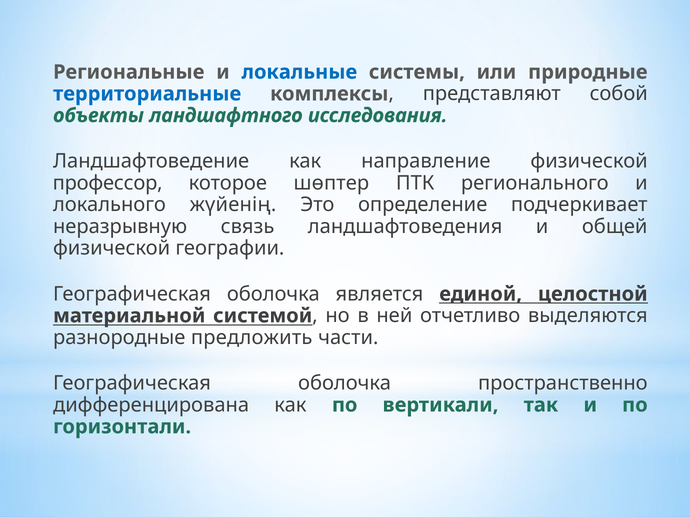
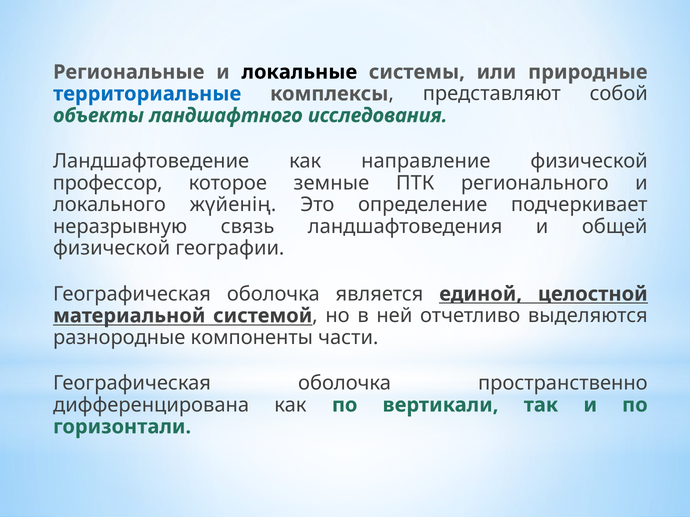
локальные colour: blue -> black
шөптер: шөптер -> земные
предложить: предложить -> компоненты
